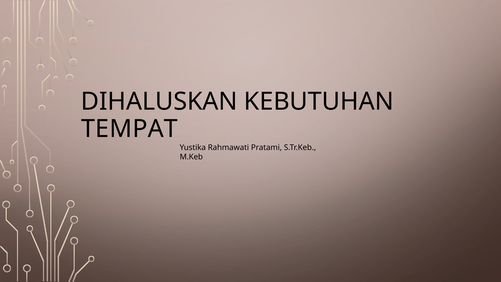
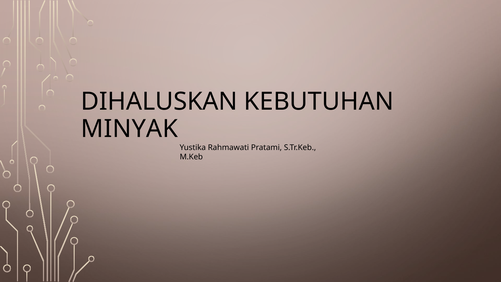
TEMPAT: TEMPAT -> MINYAK
